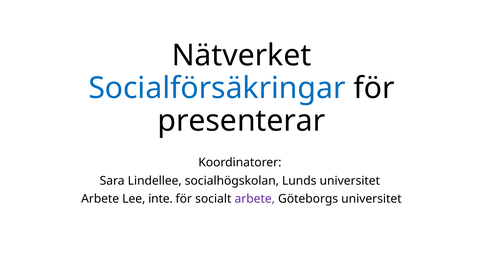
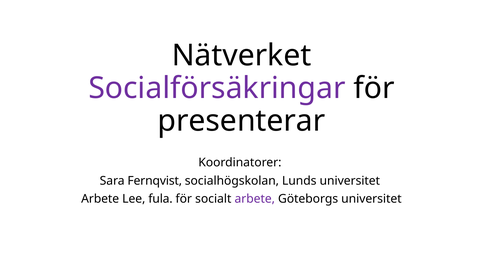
Socialförsäkringar colour: blue -> purple
Lindellee: Lindellee -> Fernqvist
inte: inte -> fula
